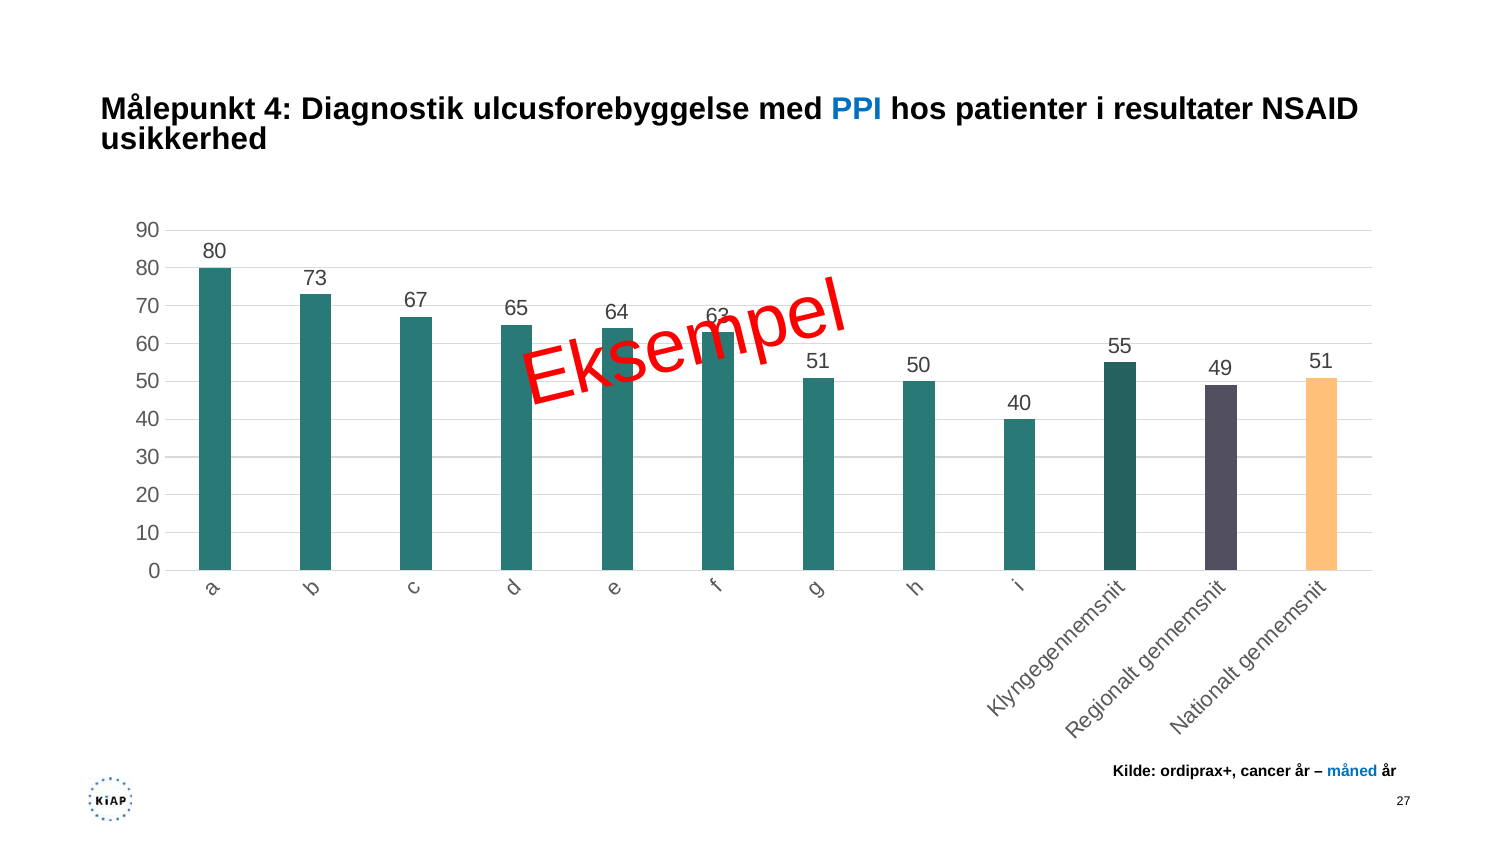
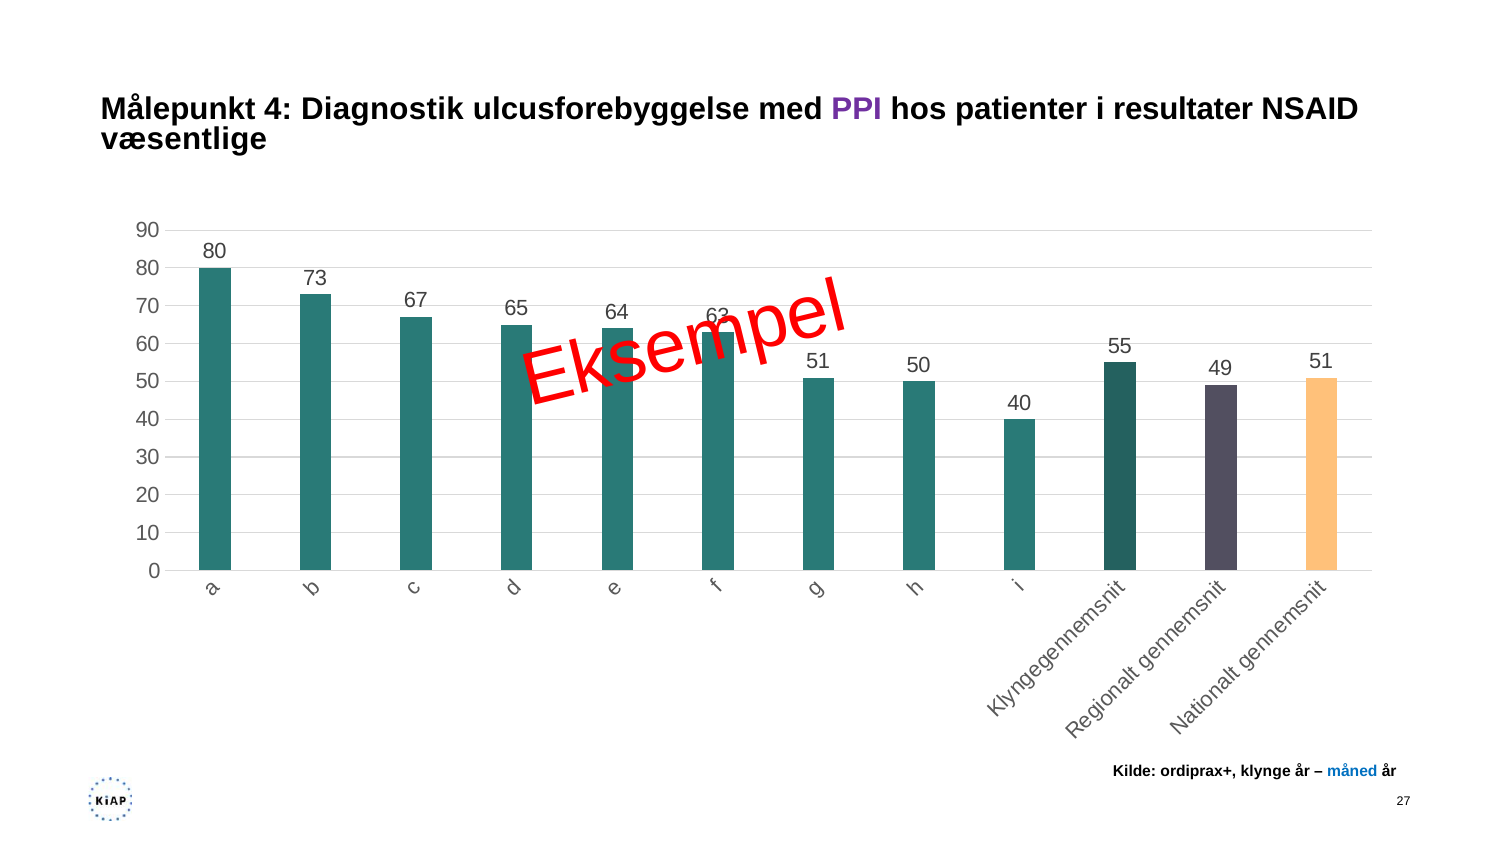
PPI colour: blue -> purple
usikkerhed: usikkerhed -> væsentlige
cancer: cancer -> klynge
